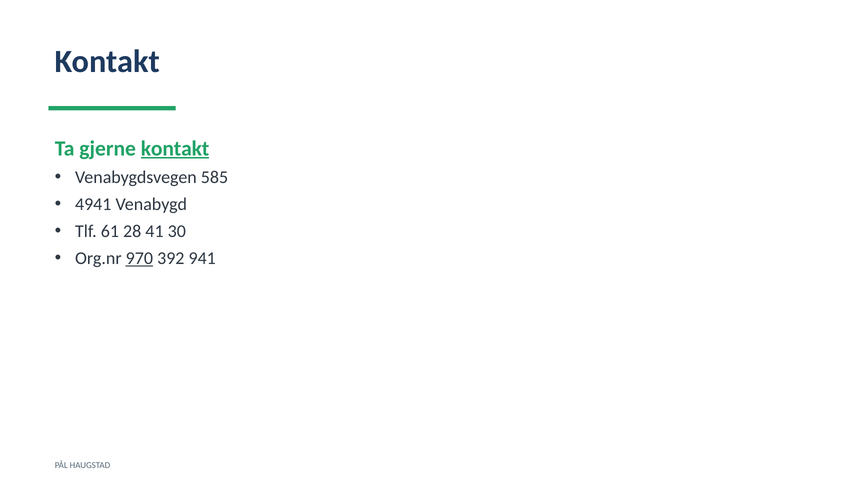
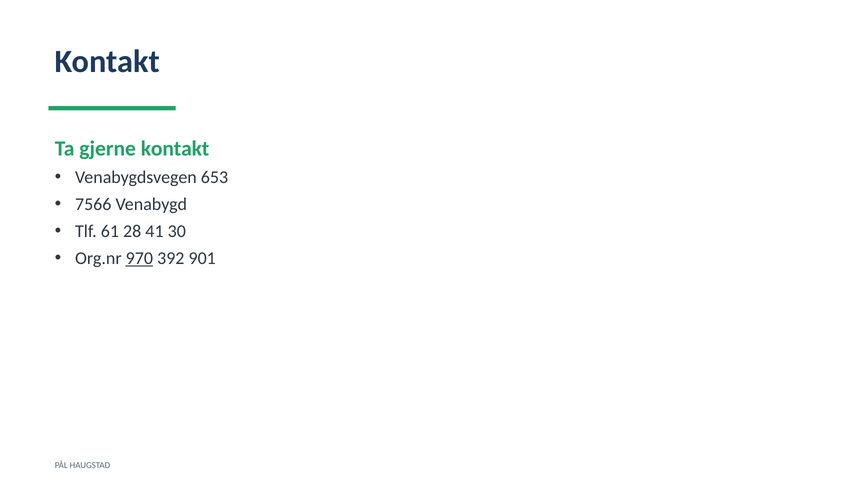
kontakt at (175, 148) underline: present -> none
585: 585 -> 653
4941: 4941 -> 7566
941: 941 -> 901
